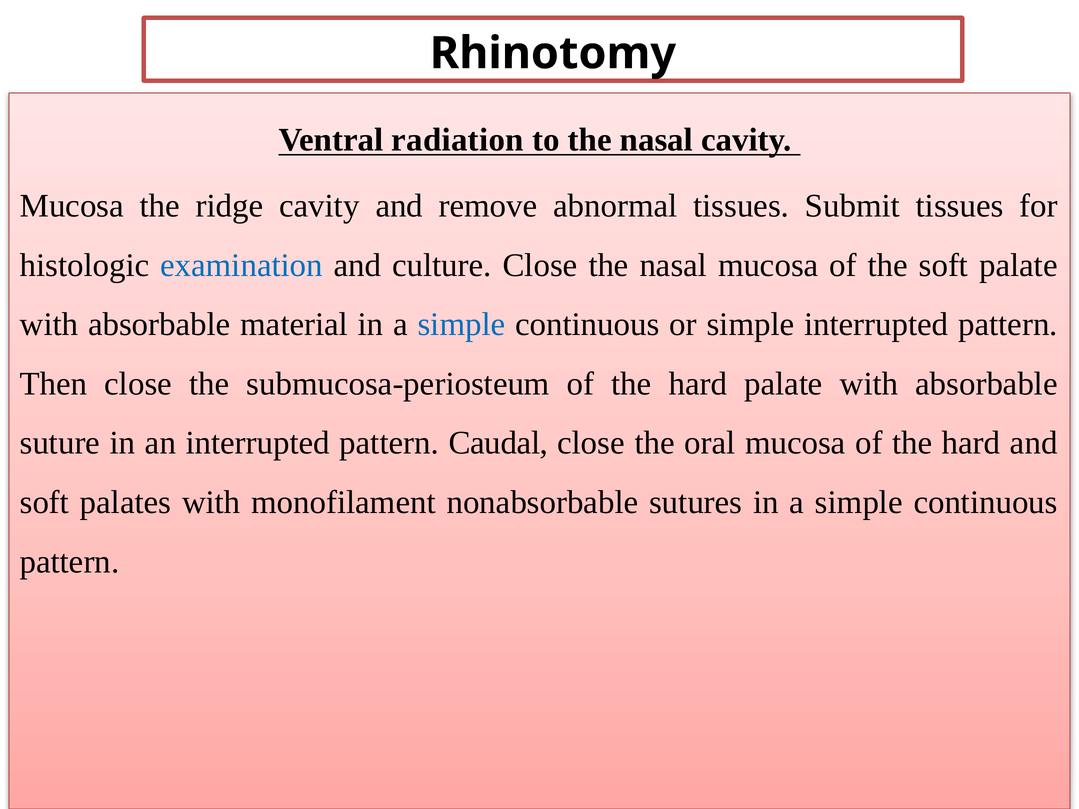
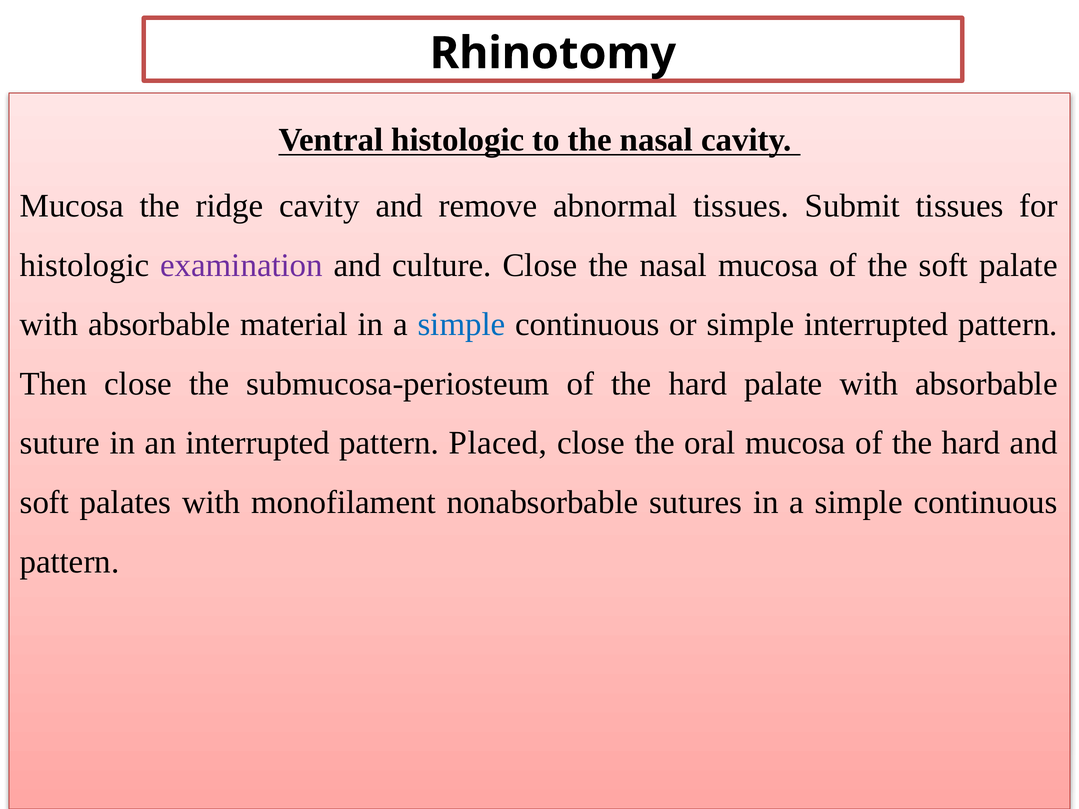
Ventral radiation: radiation -> histologic
examination colour: blue -> purple
Caudal: Caudal -> Placed
